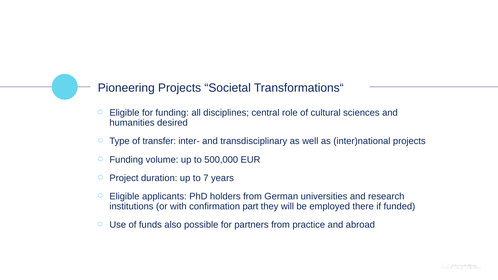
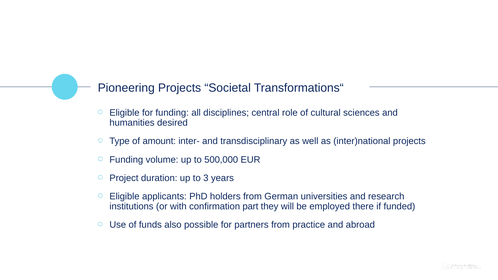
transfer: transfer -> amount
7: 7 -> 3
